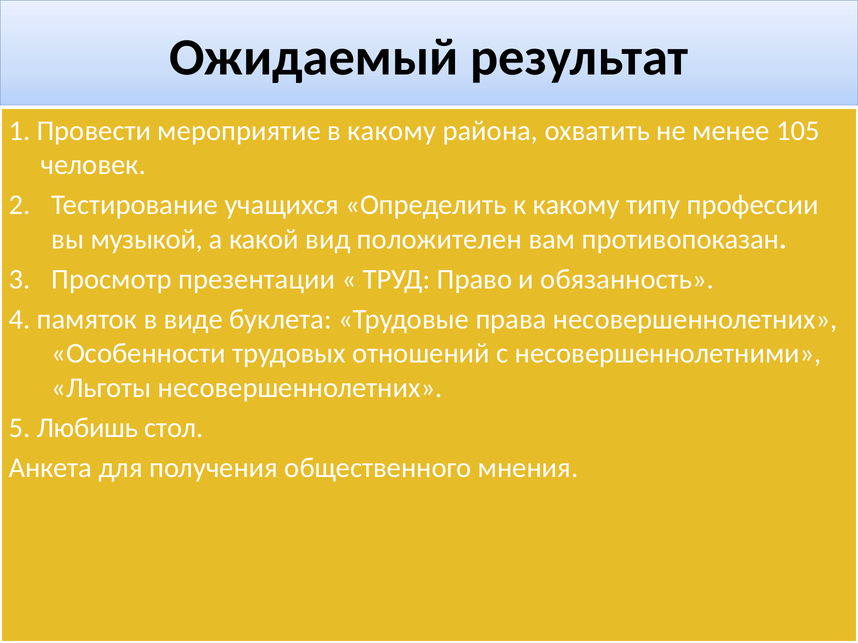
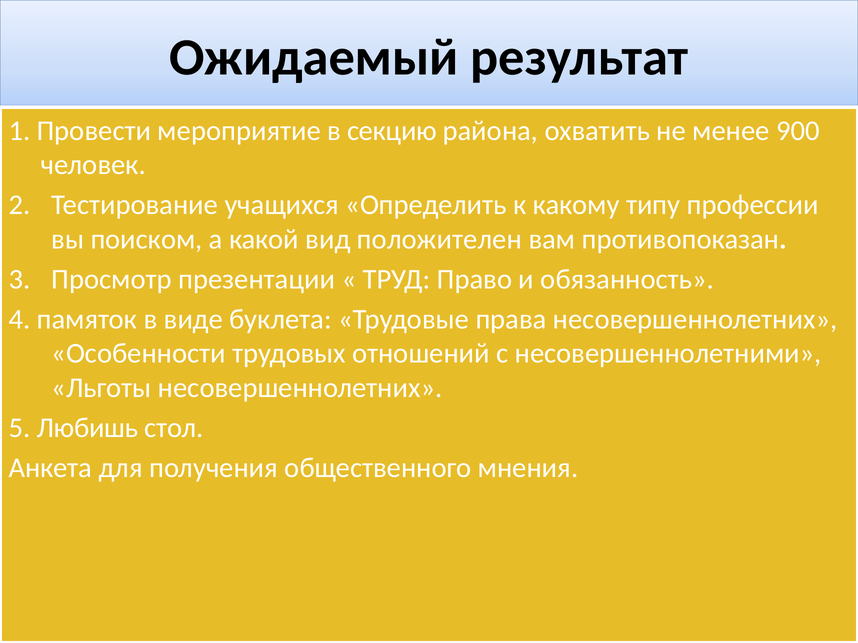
в какому: какому -> секцию
105: 105 -> 900
музыкой: музыкой -> поиском
